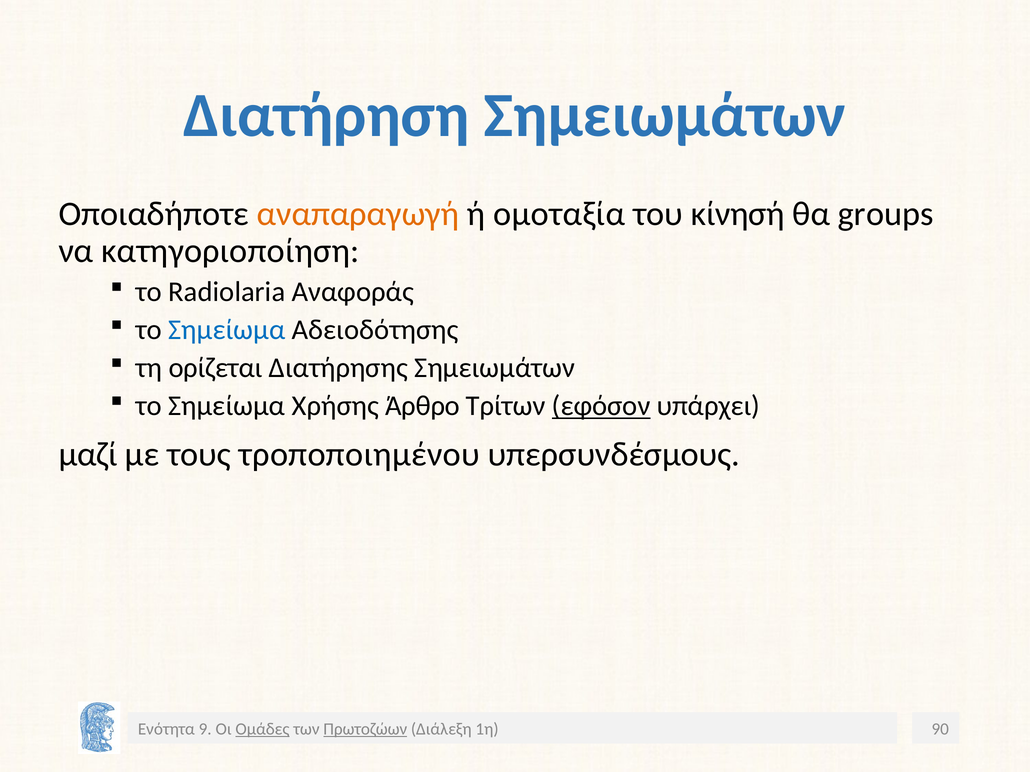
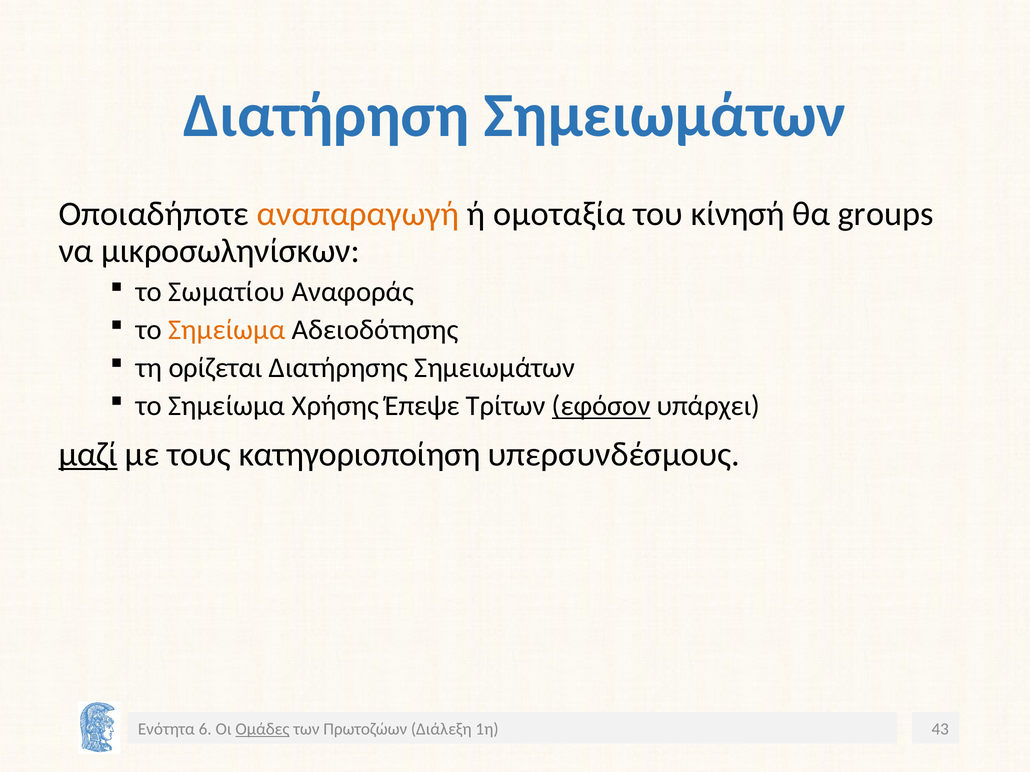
κατηγοριοποίηση: κατηγοριοποίηση -> μικροσωληνίσκων
Radiolaria: Radiolaria -> Σωματίου
Σημείωμα at (227, 330) colour: blue -> orange
Άρθρο: Άρθρο -> Έπεψε
μαζί underline: none -> present
τροποποιημένου: τροποποιημένου -> κατηγοριοποίηση
9: 9 -> 6
Πρωτοζώων underline: present -> none
90: 90 -> 43
